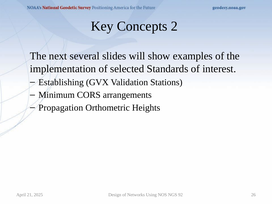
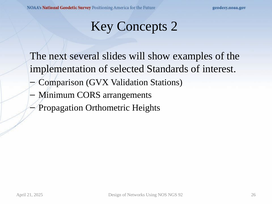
Establishing: Establishing -> Comparison
